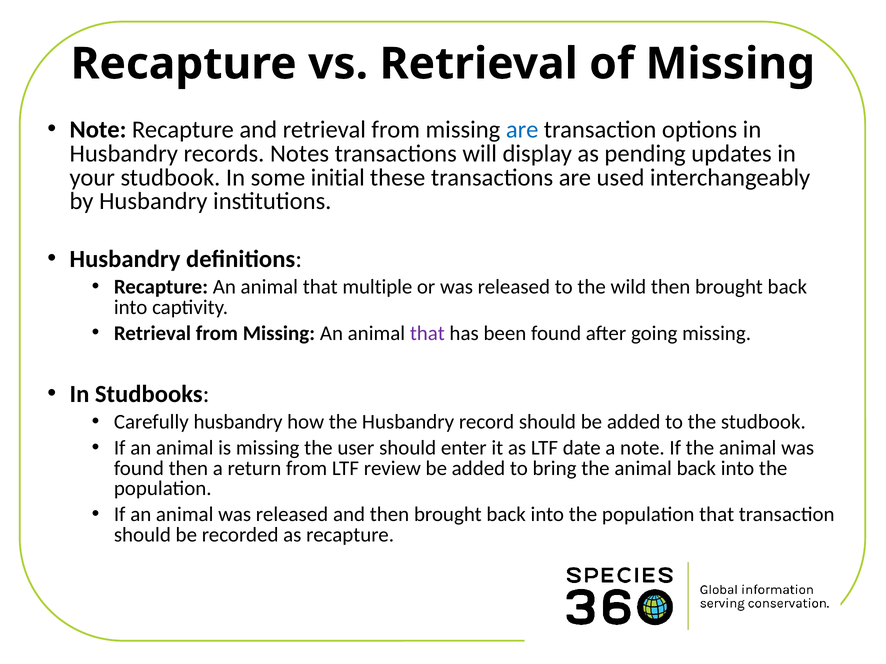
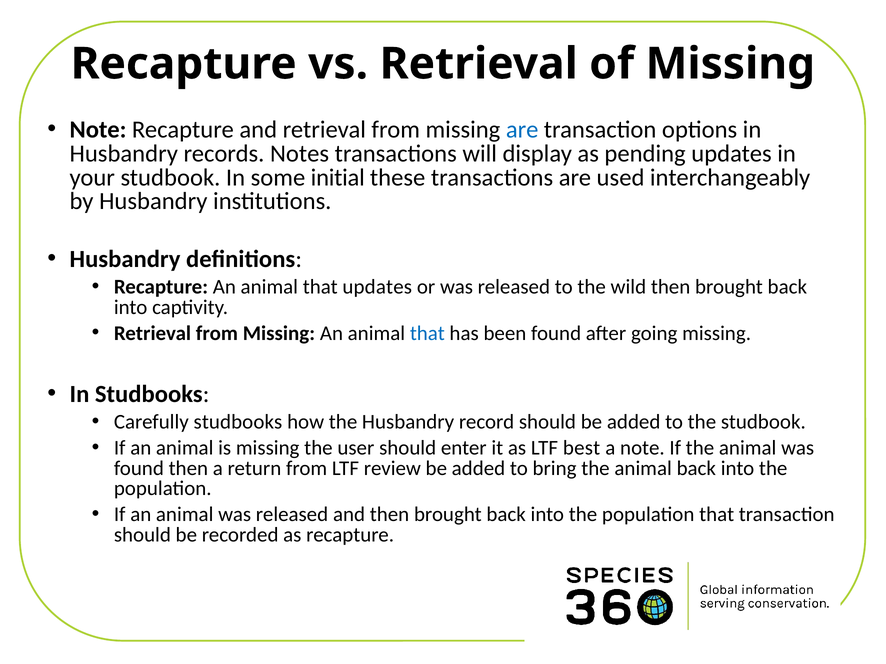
that multiple: multiple -> updates
that at (427, 333) colour: purple -> blue
Carefully husbandry: husbandry -> studbooks
date: date -> best
